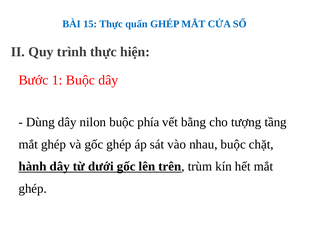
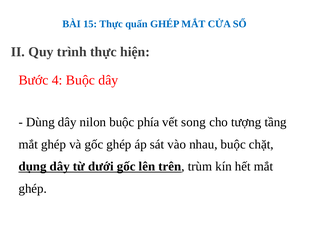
1: 1 -> 4
bằng: bằng -> song
hành: hành -> dụng
